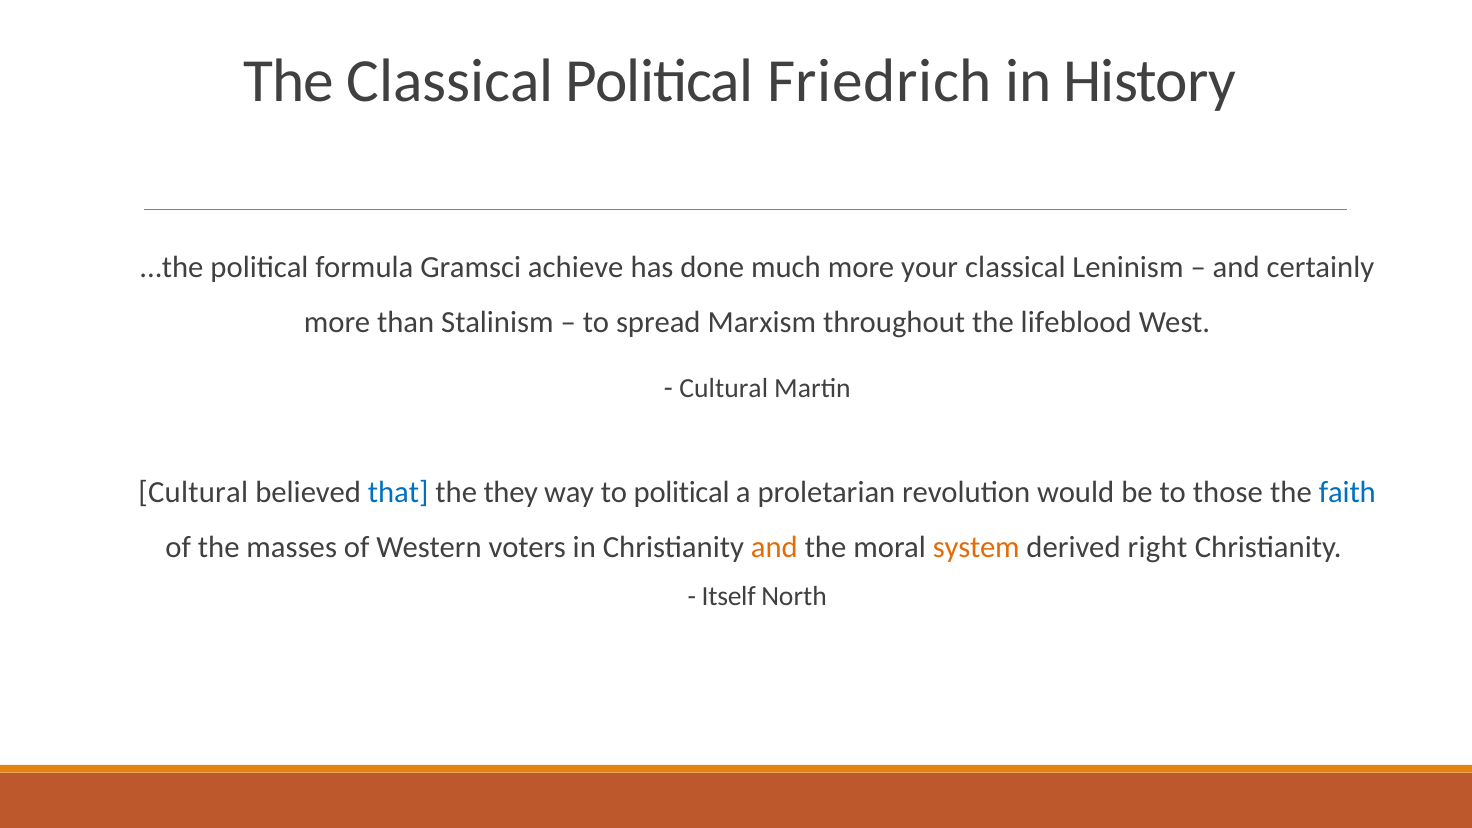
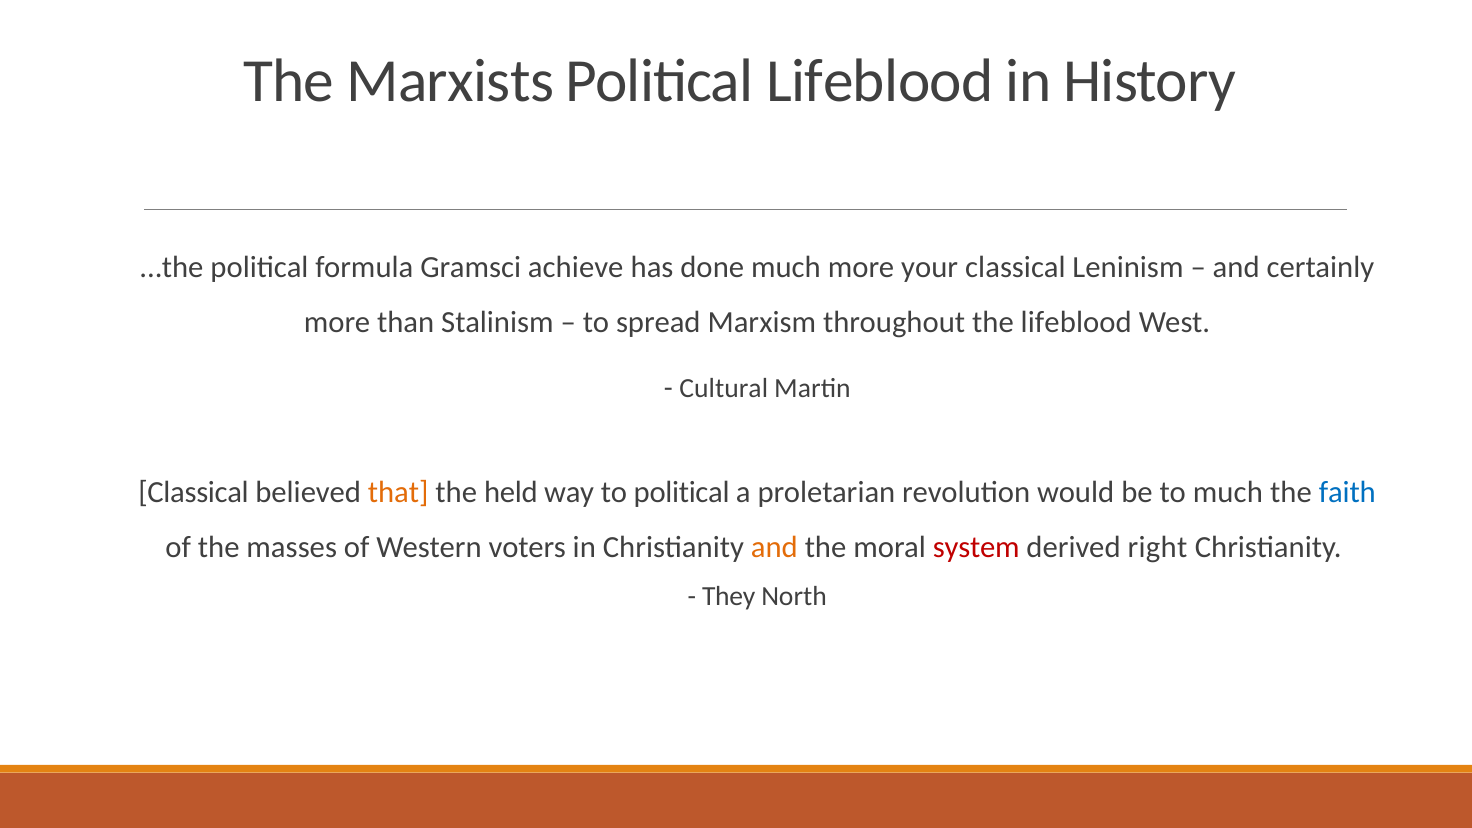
The Classical: Classical -> Marxists
Political Friedrich: Friedrich -> Lifeblood
Cultural at (193, 492): Cultural -> Classical
that colour: blue -> orange
they: they -> held
to those: those -> much
system colour: orange -> red
Itself: Itself -> They
